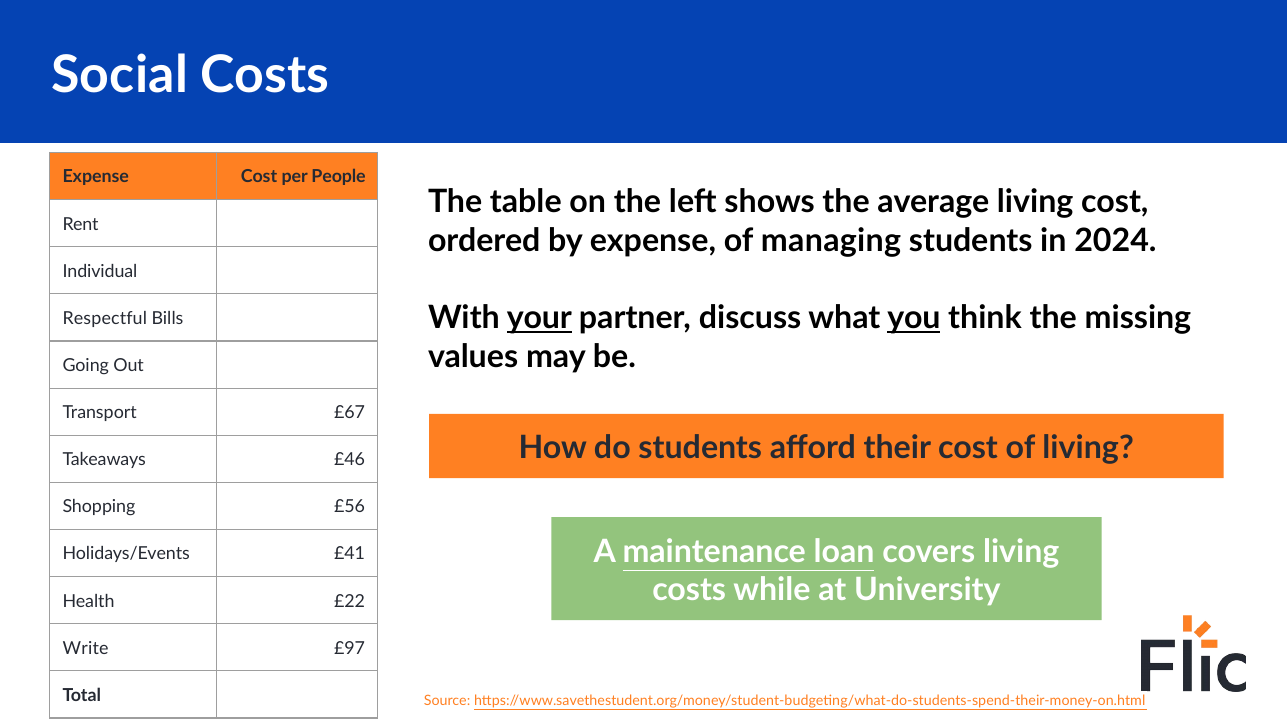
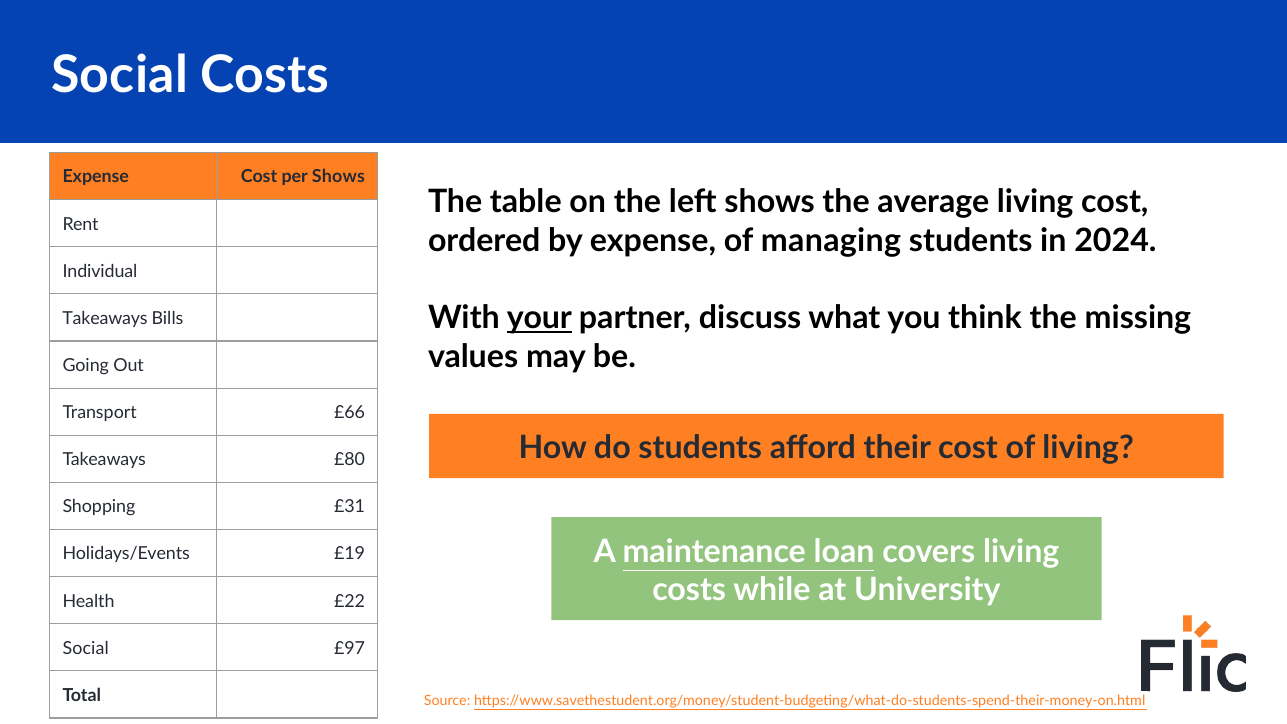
per People: People -> Shows
you underline: present -> none
Respectful at (105, 318): Respectful -> Takeaways
£67: £67 -> £66
£46: £46 -> £80
£56: £56 -> £31
£41: £41 -> £19
Write at (86, 648): Write -> Social
